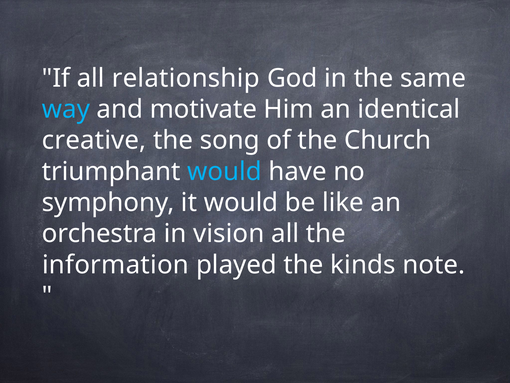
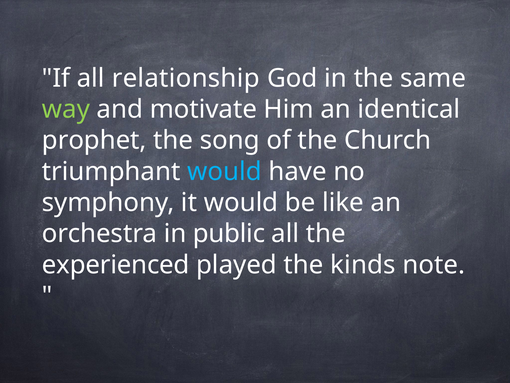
way colour: light blue -> light green
creative: creative -> prophet
vision: vision -> public
information: information -> experienced
